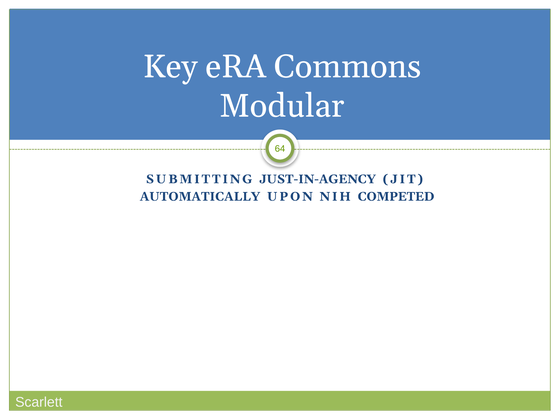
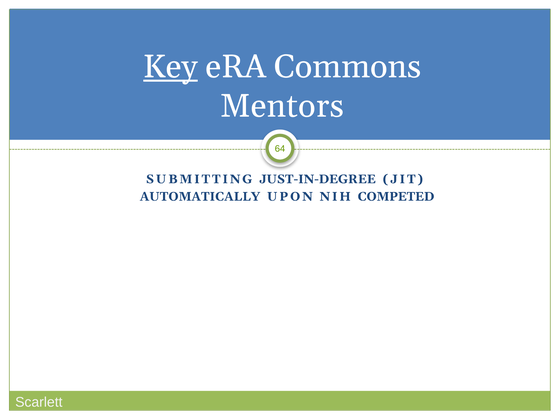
Key underline: none -> present
Modular: Modular -> Mentors
JUST-IN-AGENCY: JUST-IN-AGENCY -> JUST-IN-DEGREE
